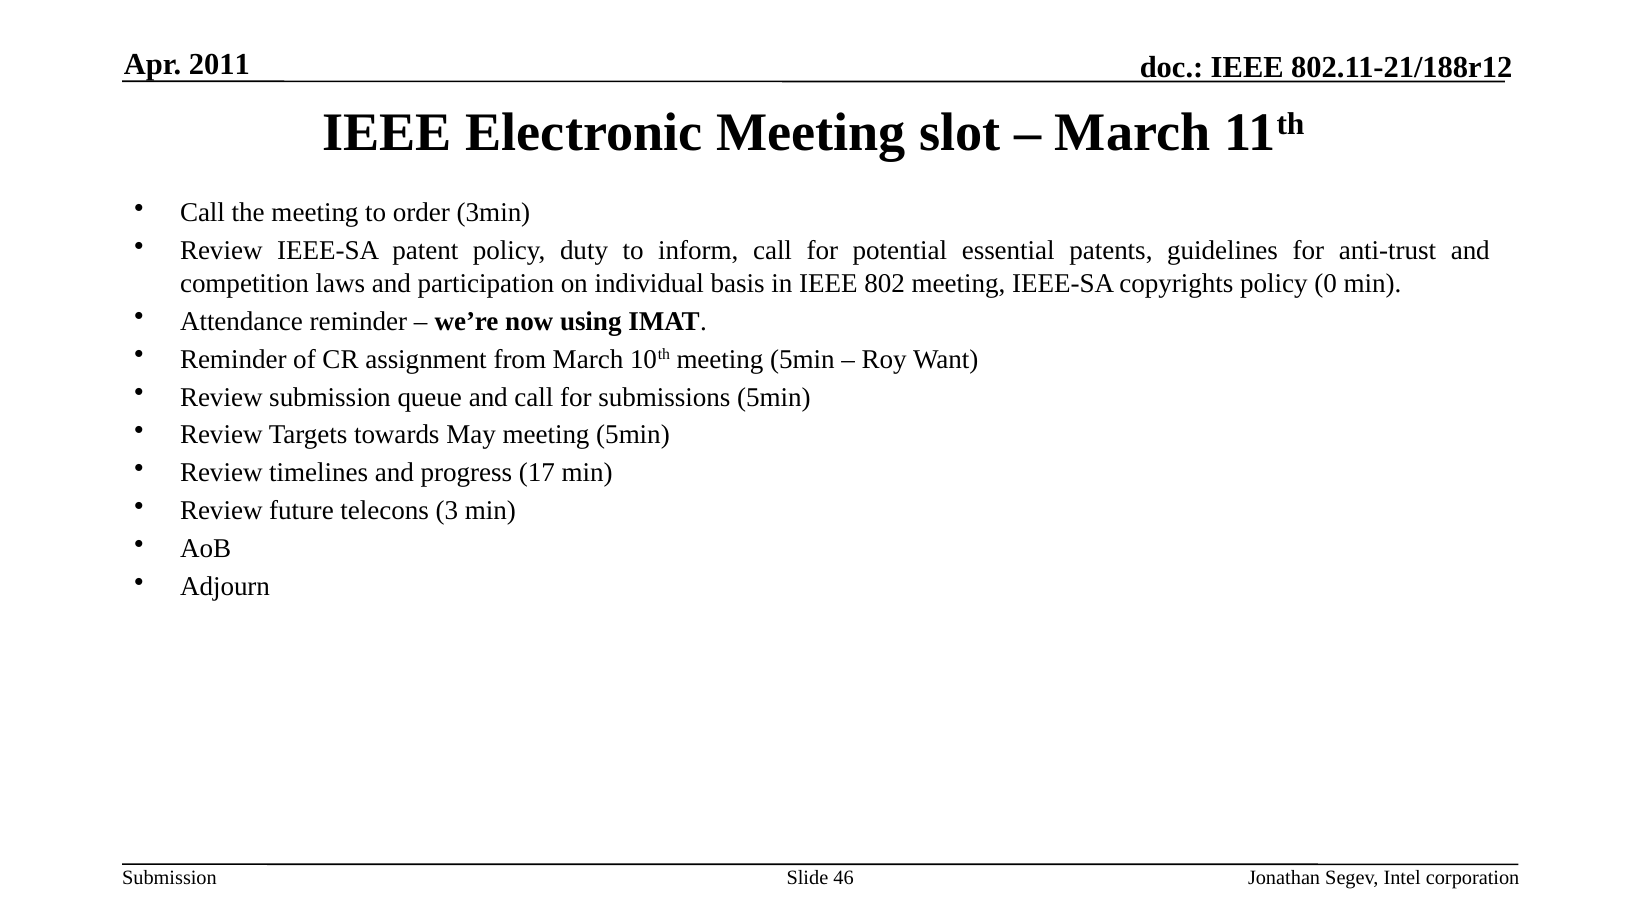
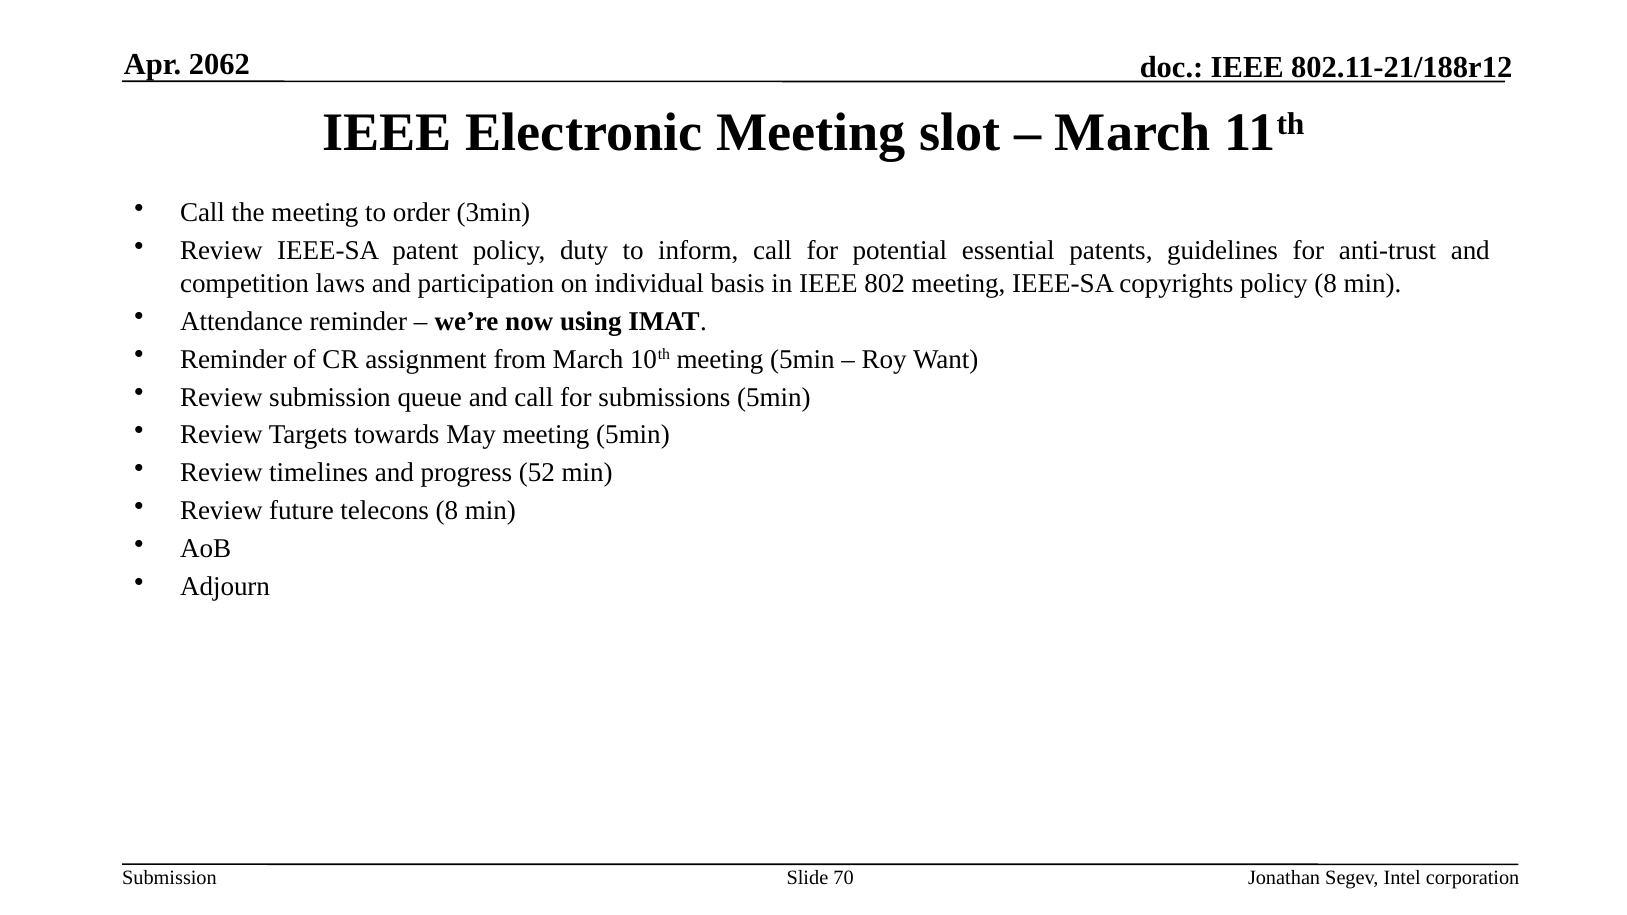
2011: 2011 -> 2062
policy 0: 0 -> 8
17: 17 -> 52
telecons 3: 3 -> 8
46: 46 -> 70
